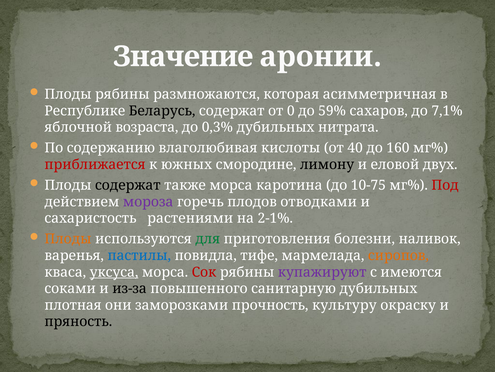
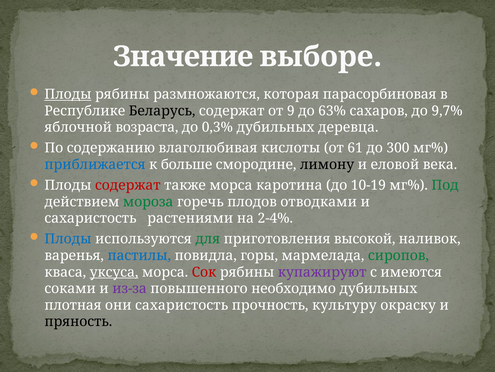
аронии: аронии -> выборе
Плоды at (68, 94) underline: none -> present
асимметричная: асимметричная -> парасорбиновая
0: 0 -> 9
59%: 59% -> 63%
7,1%: 7,1% -> 9,7%
нитрата: нитрата -> деревца
40: 40 -> 61
160: 160 -> 300
приближается colour: red -> blue
южных: южных -> больше
двух: двух -> века
содержат at (128, 185) colour: black -> red
10-75: 10-75 -> 10-19
Под colour: red -> green
мороза colour: purple -> green
2-1%: 2-1% -> 2-4%
Плоды at (68, 239) colour: orange -> blue
болезни: болезни -> высокой
тифе: тифе -> горы
сиропов colour: orange -> green
из-за colour: black -> purple
санитарную: санитарную -> необходимо
они заморозками: заморозками -> сахаристость
